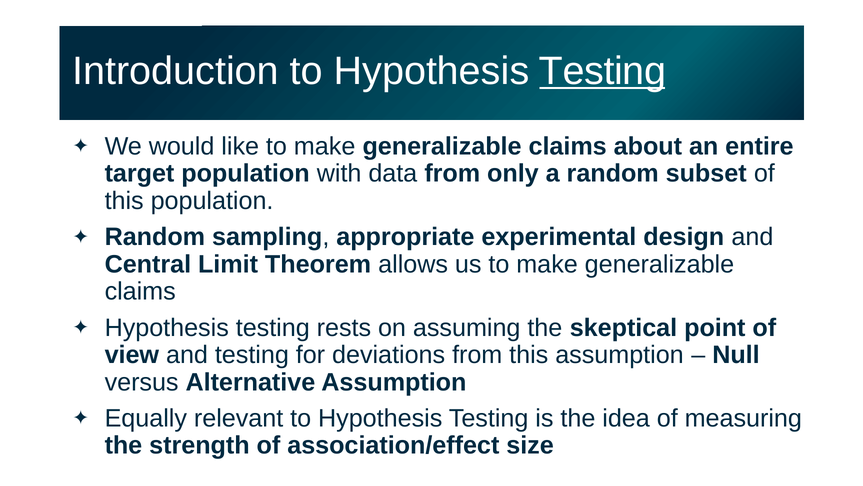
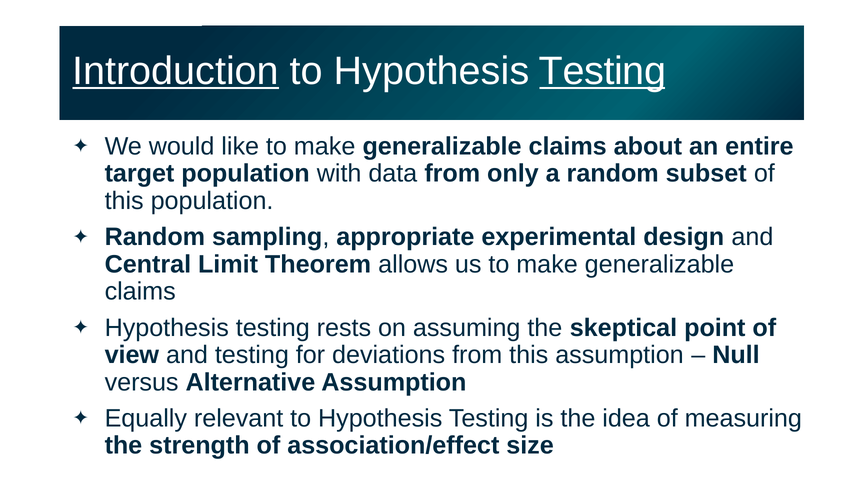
Introduction underline: none -> present
